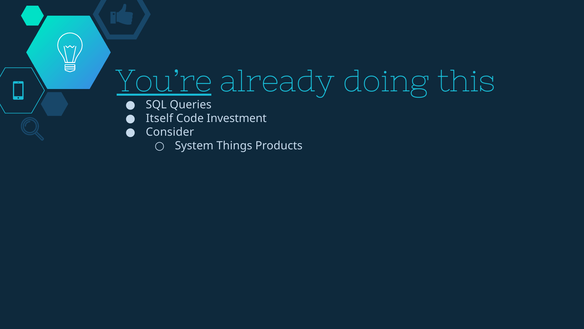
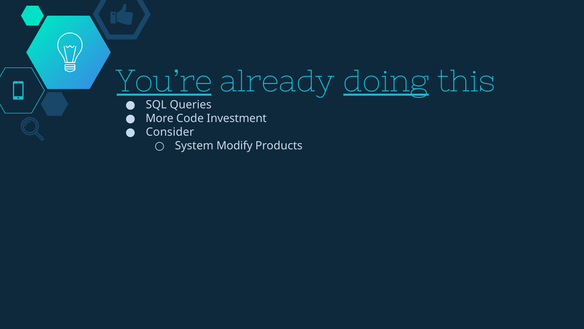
doing underline: none -> present
Itself: Itself -> More
Things: Things -> Modify
